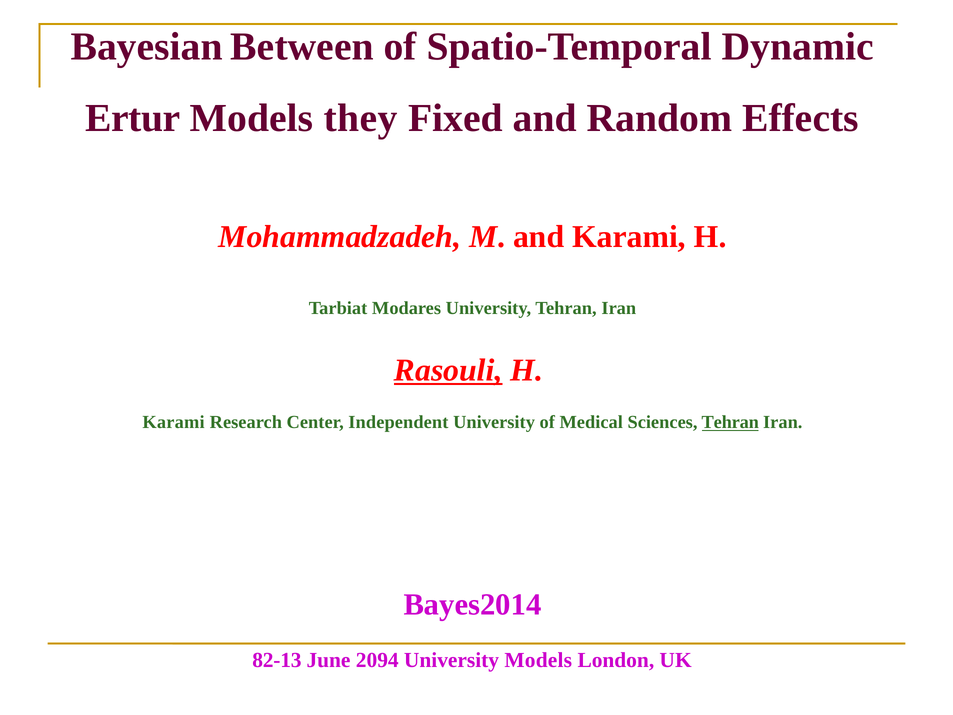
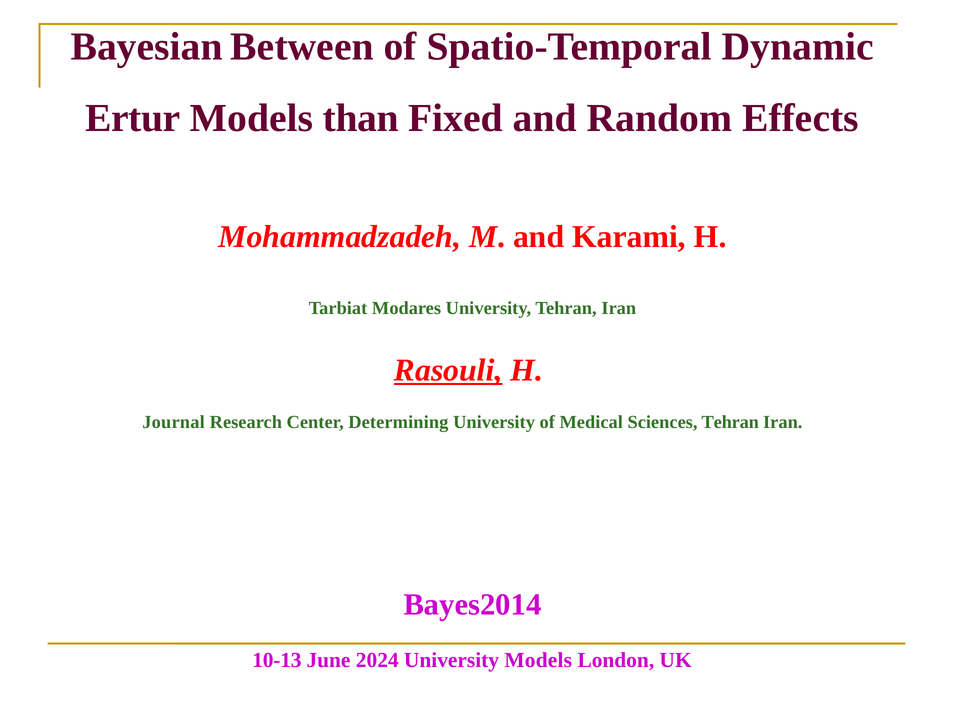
they: they -> than
Karami at (174, 422): Karami -> Journal
Independent: Independent -> Determining
Tehran at (730, 422) underline: present -> none
82-13: 82-13 -> 10-13
2094: 2094 -> 2024
